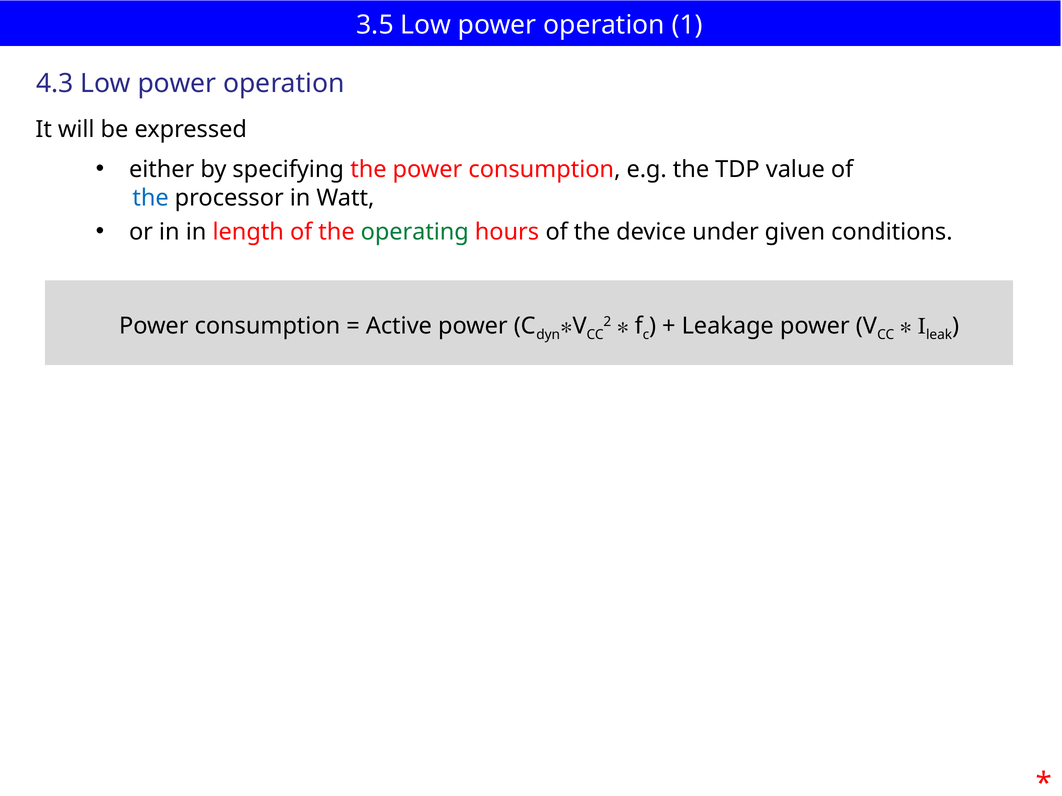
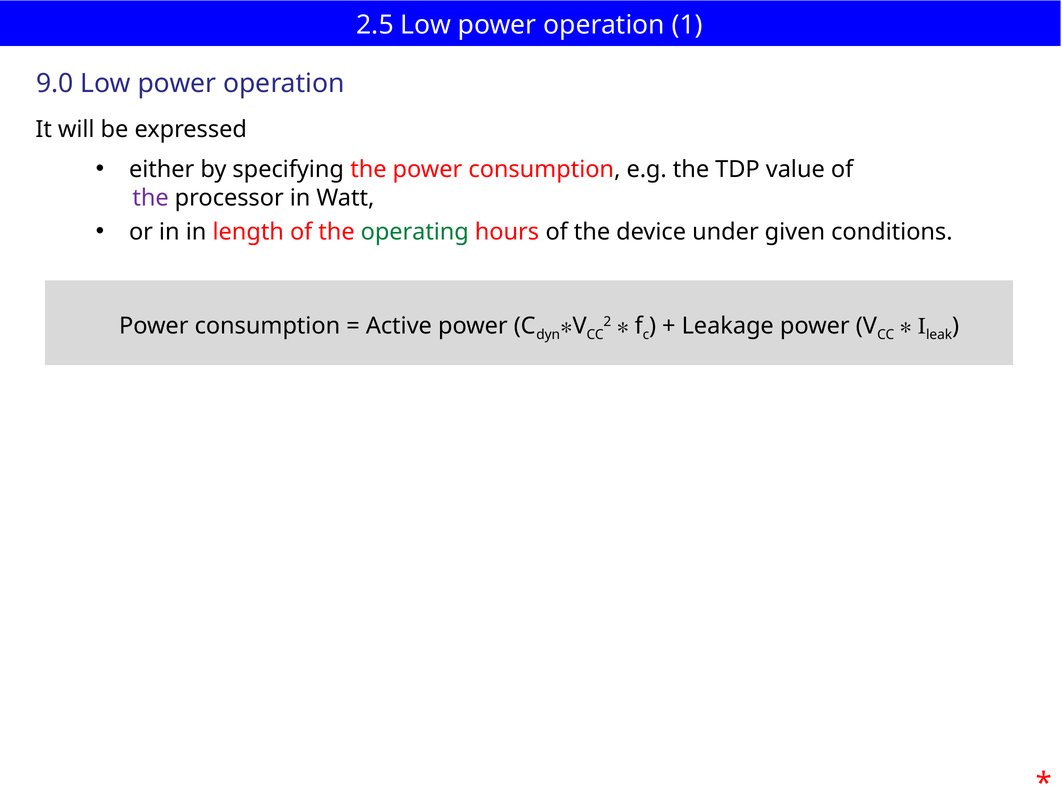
3.5: 3.5 -> 2.5
4.3: 4.3 -> 9.0
the at (151, 198) colour: blue -> purple
